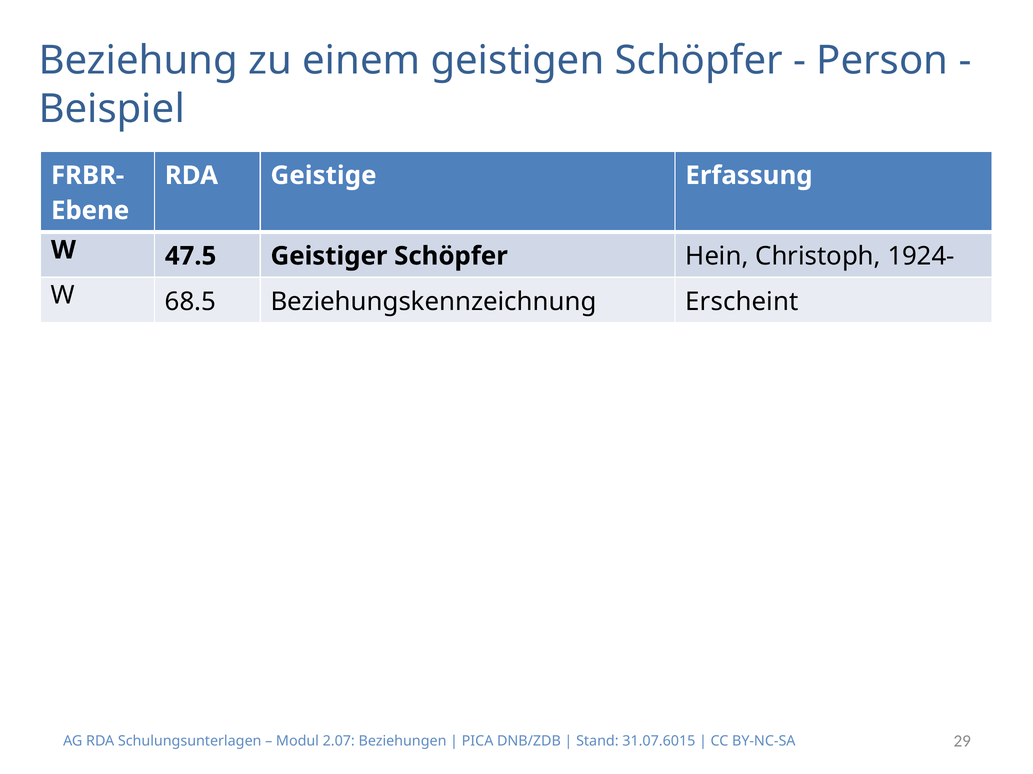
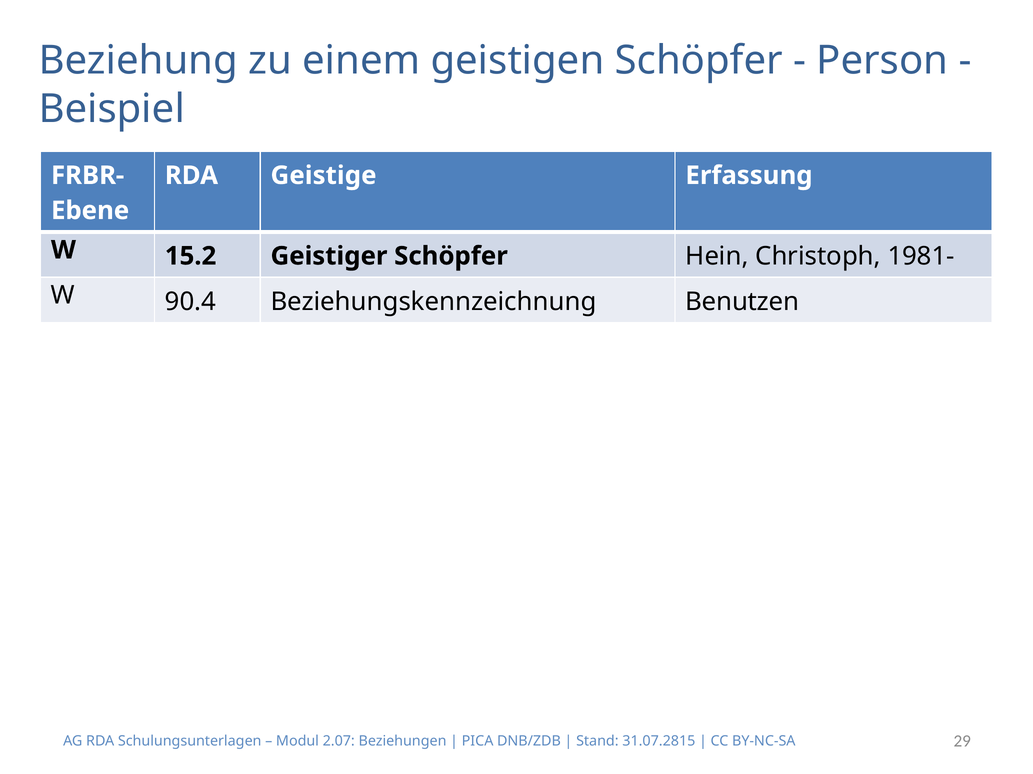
47.5: 47.5 -> 15.2
1924-: 1924- -> 1981-
68.5: 68.5 -> 90.4
Erscheint: Erscheint -> Benutzen
31.07.6015: 31.07.6015 -> 31.07.2815
